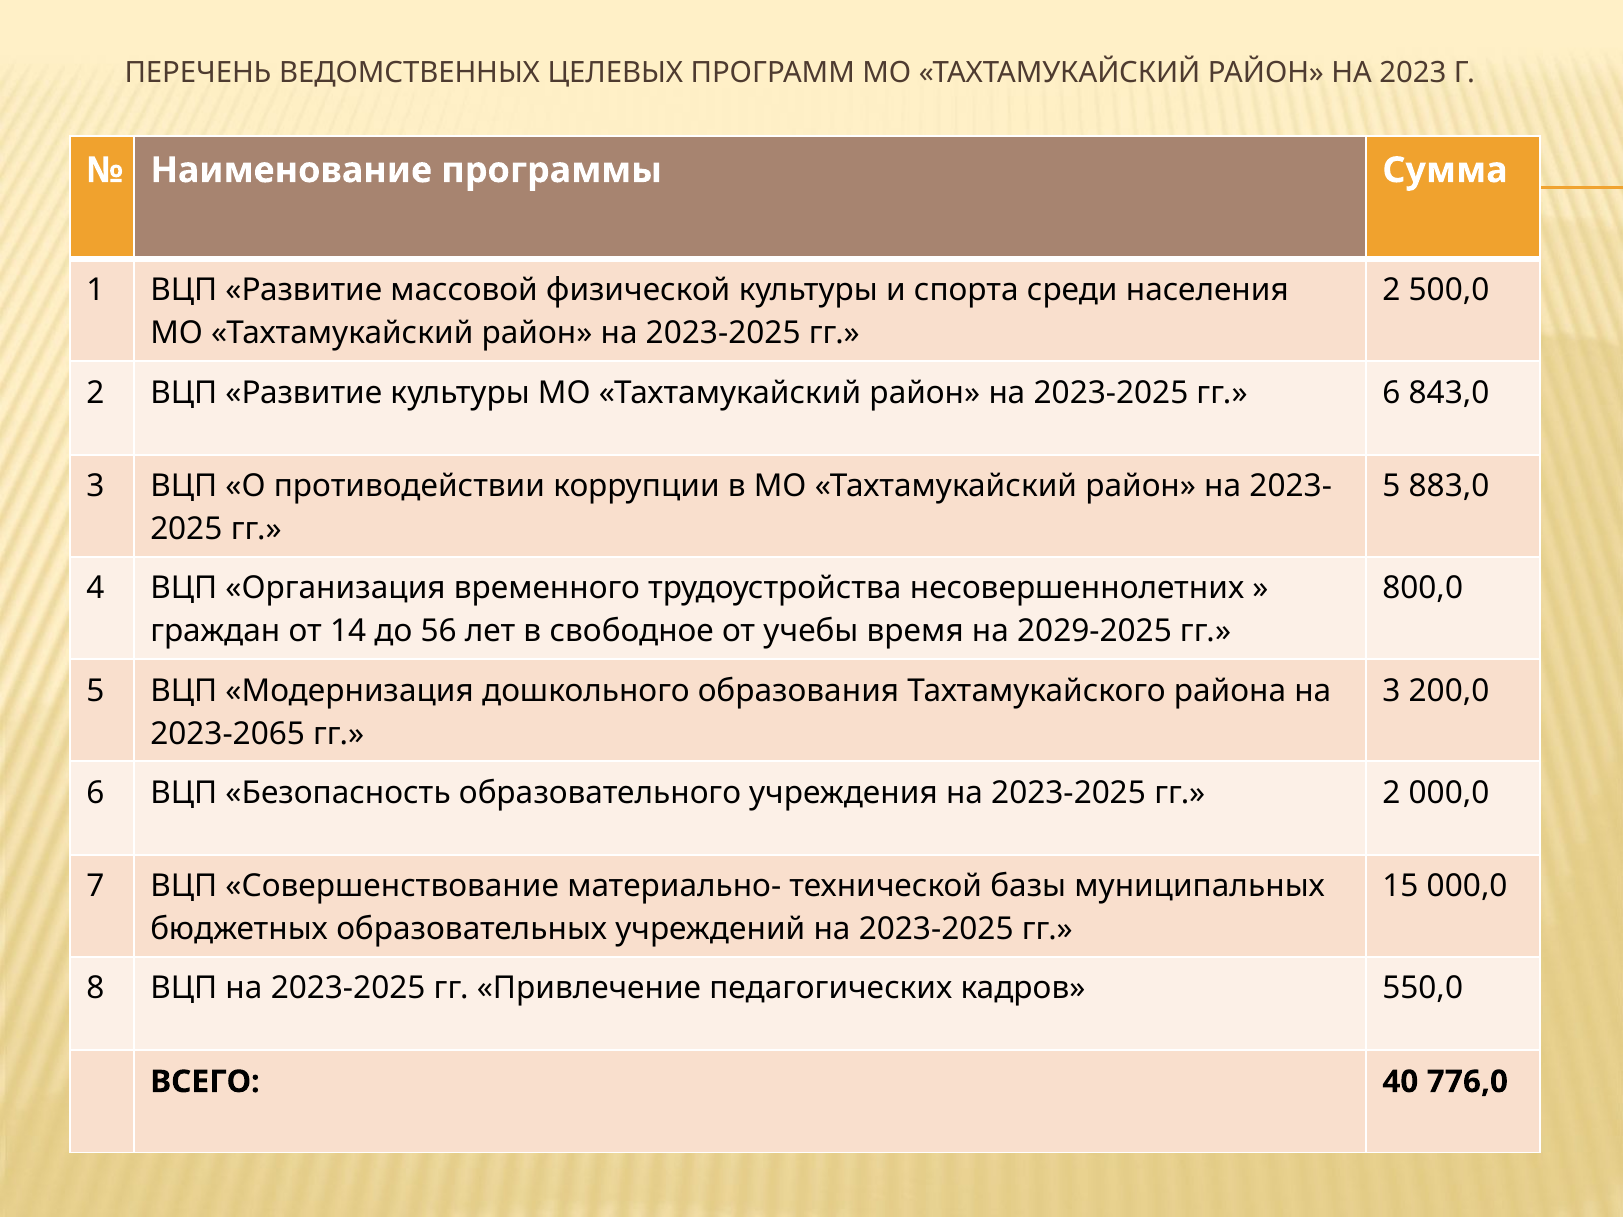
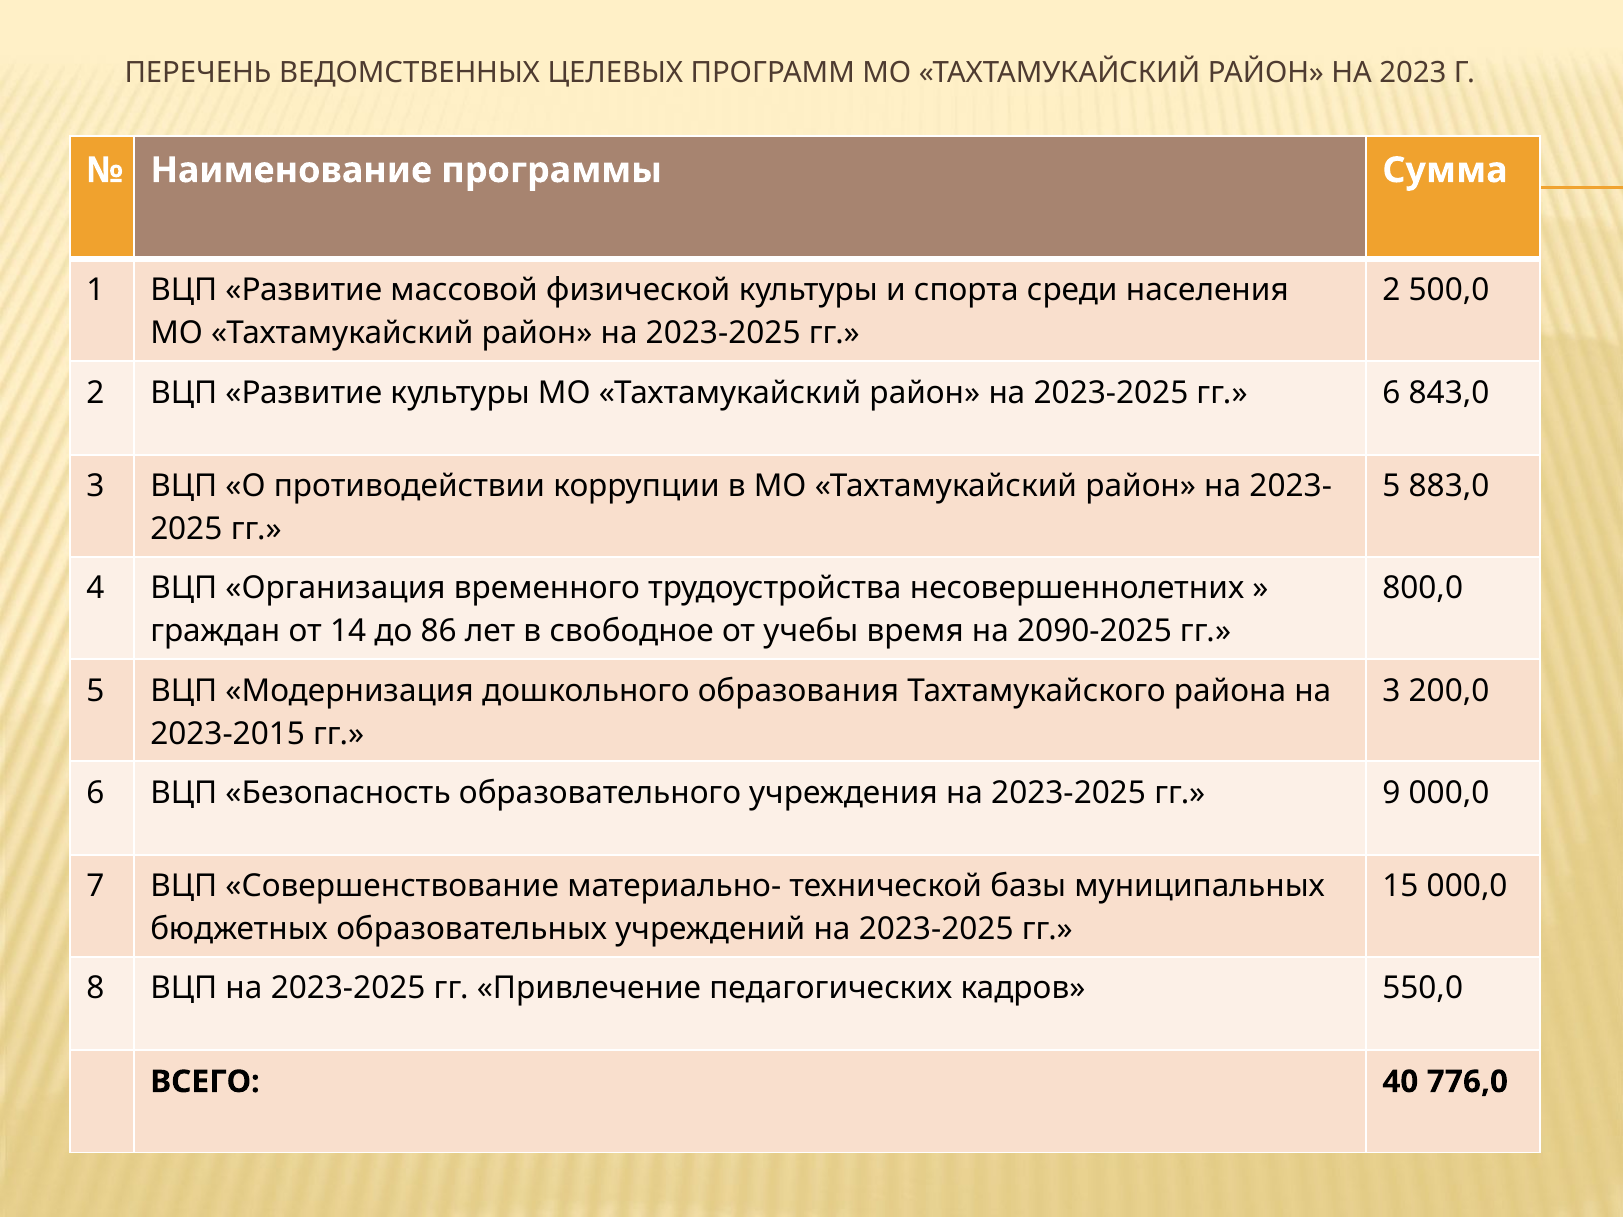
56: 56 -> 86
2029-2025: 2029-2025 -> 2090-2025
2023-2065: 2023-2065 -> 2023-2015
2 at (1391, 793): 2 -> 9
